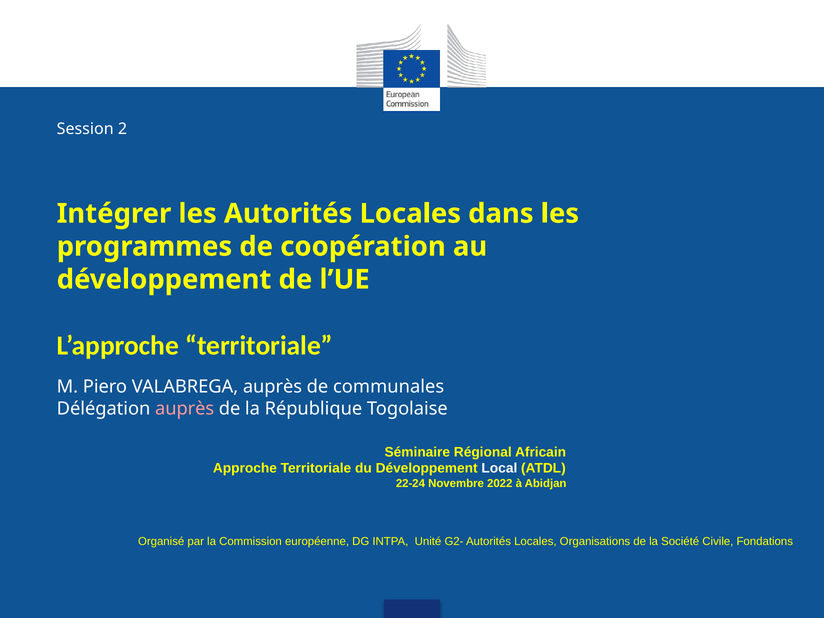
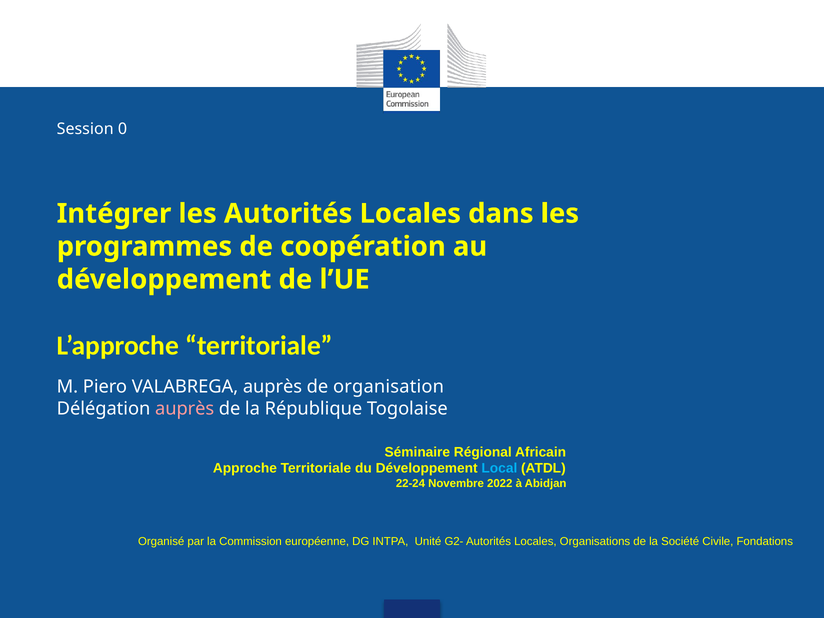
2: 2 -> 0
communales: communales -> organisation
Local colour: white -> light blue
